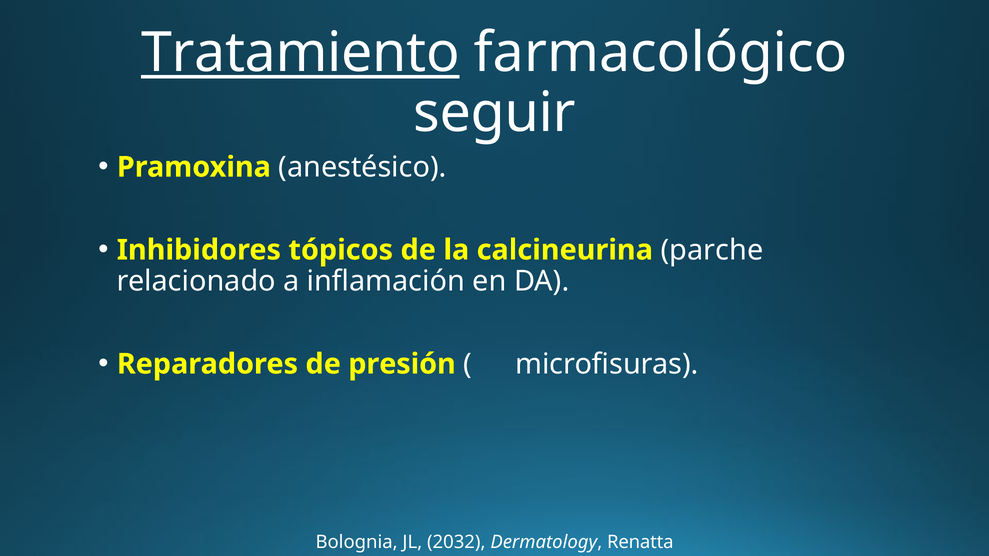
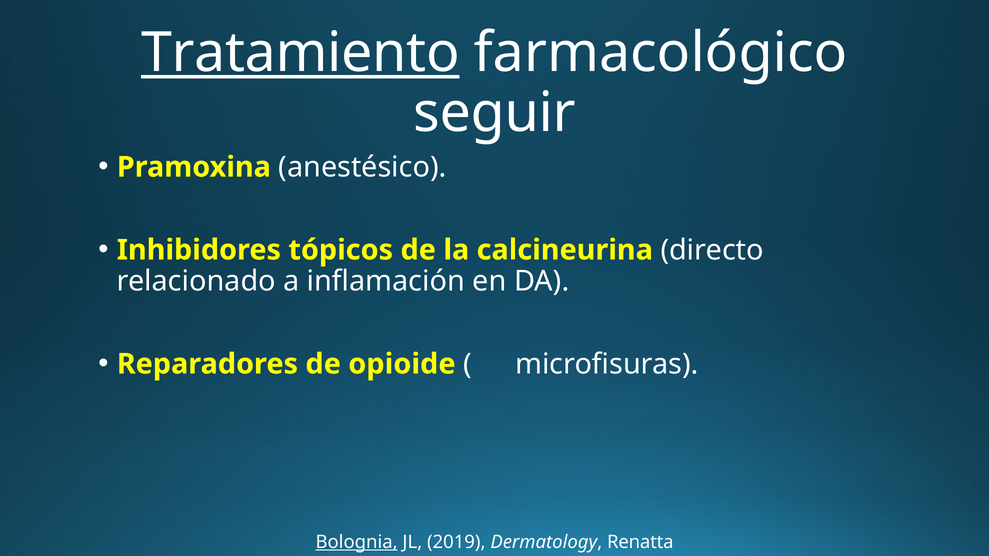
parche: parche -> directo
presión: presión -> opioide
Bolognia underline: none -> present
2032: 2032 -> 2019
